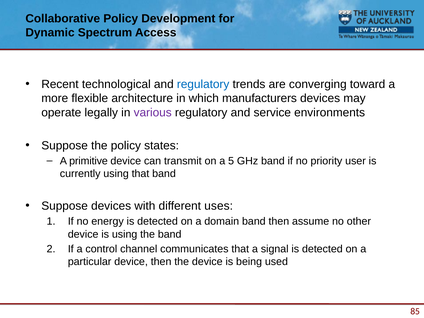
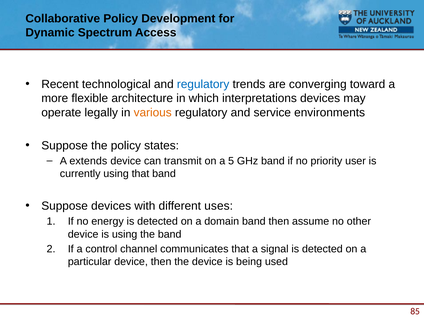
manufacturers: manufacturers -> interpretations
various colour: purple -> orange
primitive: primitive -> extends
